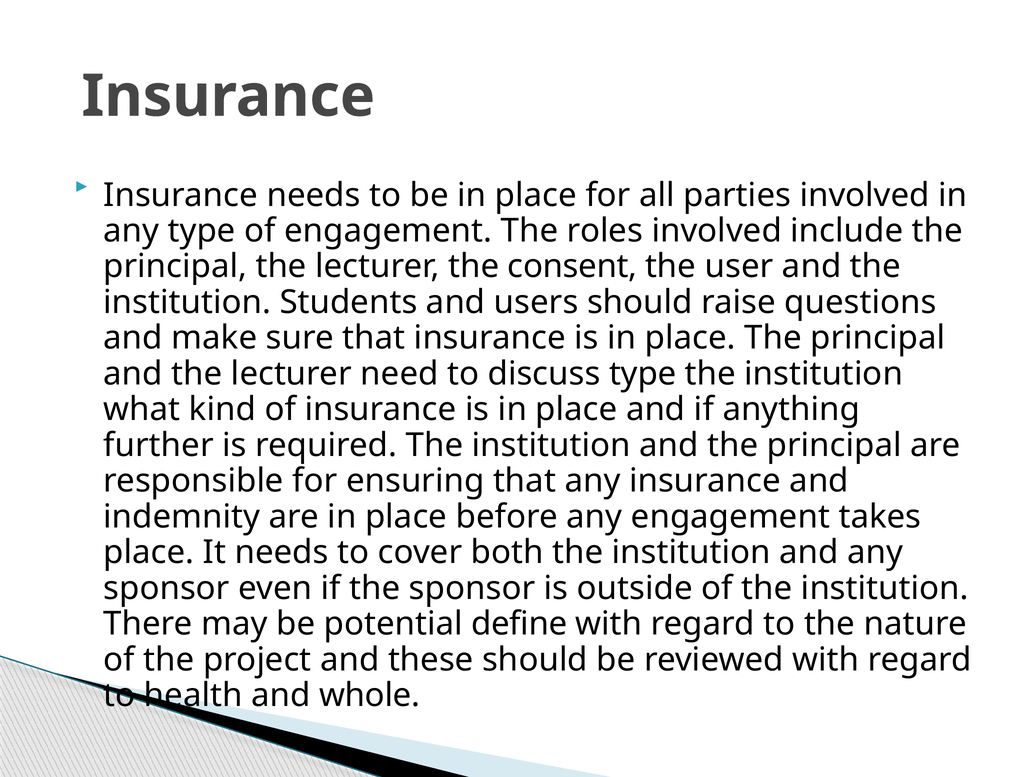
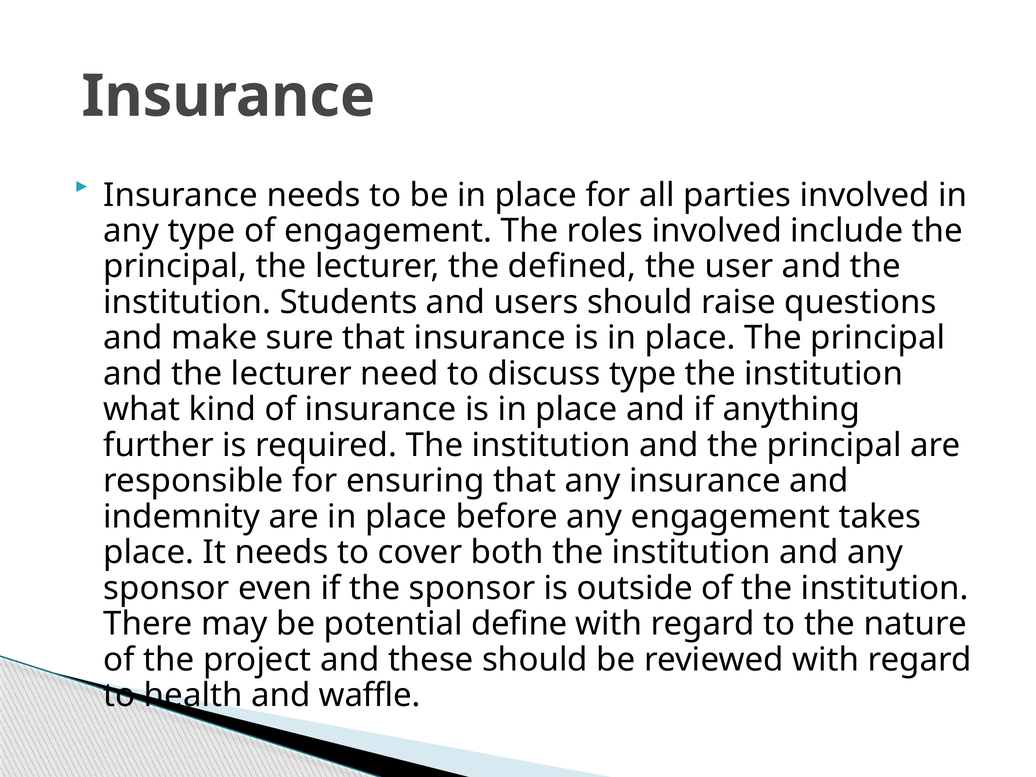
consent: consent -> defined
whole: whole -> waffle
